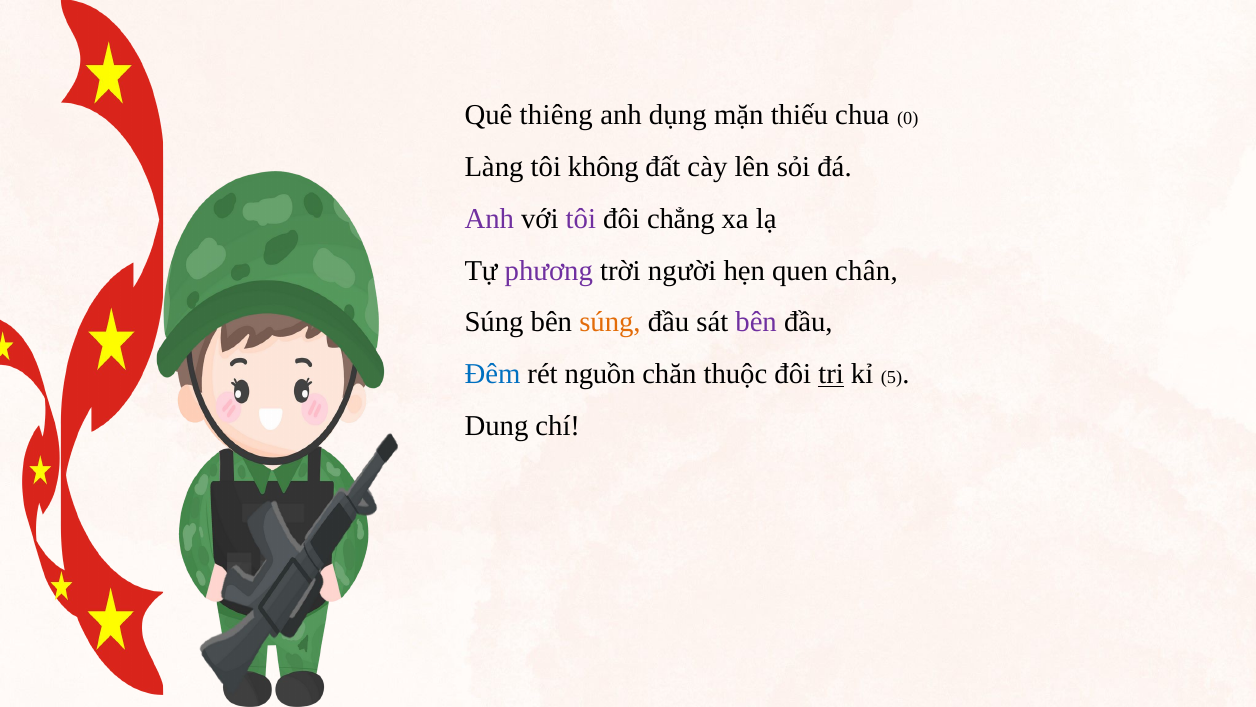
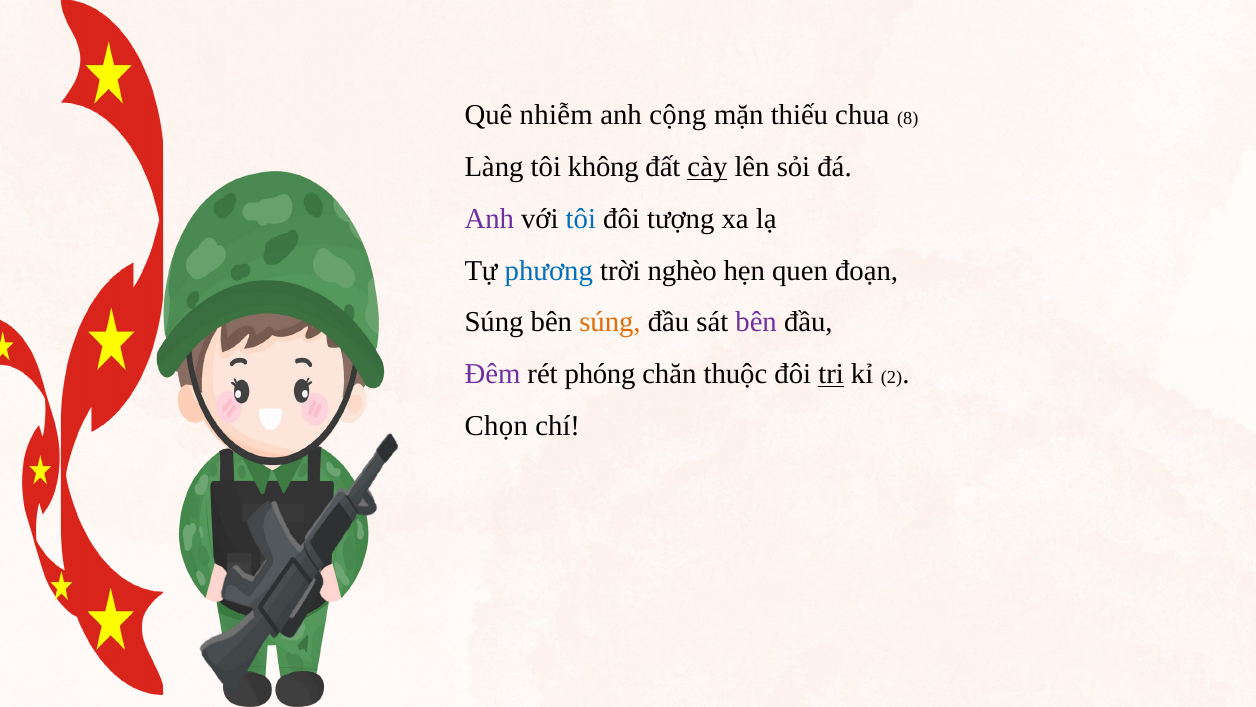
thiêng: thiêng -> nhiễm
dụng: dụng -> cộng
0: 0 -> 8
cày underline: none -> present
tôi at (581, 219) colour: purple -> blue
chẳng: chẳng -> tượng
phương colour: purple -> blue
người: người -> nghèo
chân: chân -> đoạn
Đêm colour: blue -> purple
nguồn: nguồn -> phóng
5: 5 -> 2
Dung: Dung -> Chọn
